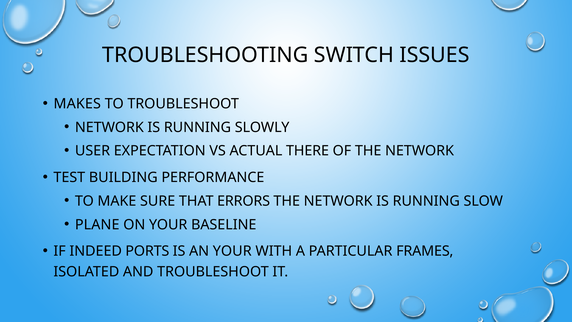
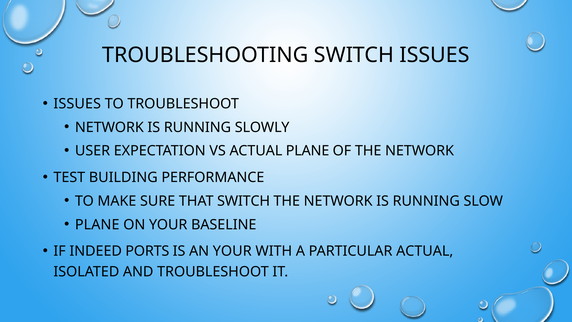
MAKES at (77, 104): MAKES -> ISSUES
ACTUAL THERE: THERE -> PLANE
THAT ERRORS: ERRORS -> SWITCH
PARTICULAR FRAMES: FRAMES -> ACTUAL
